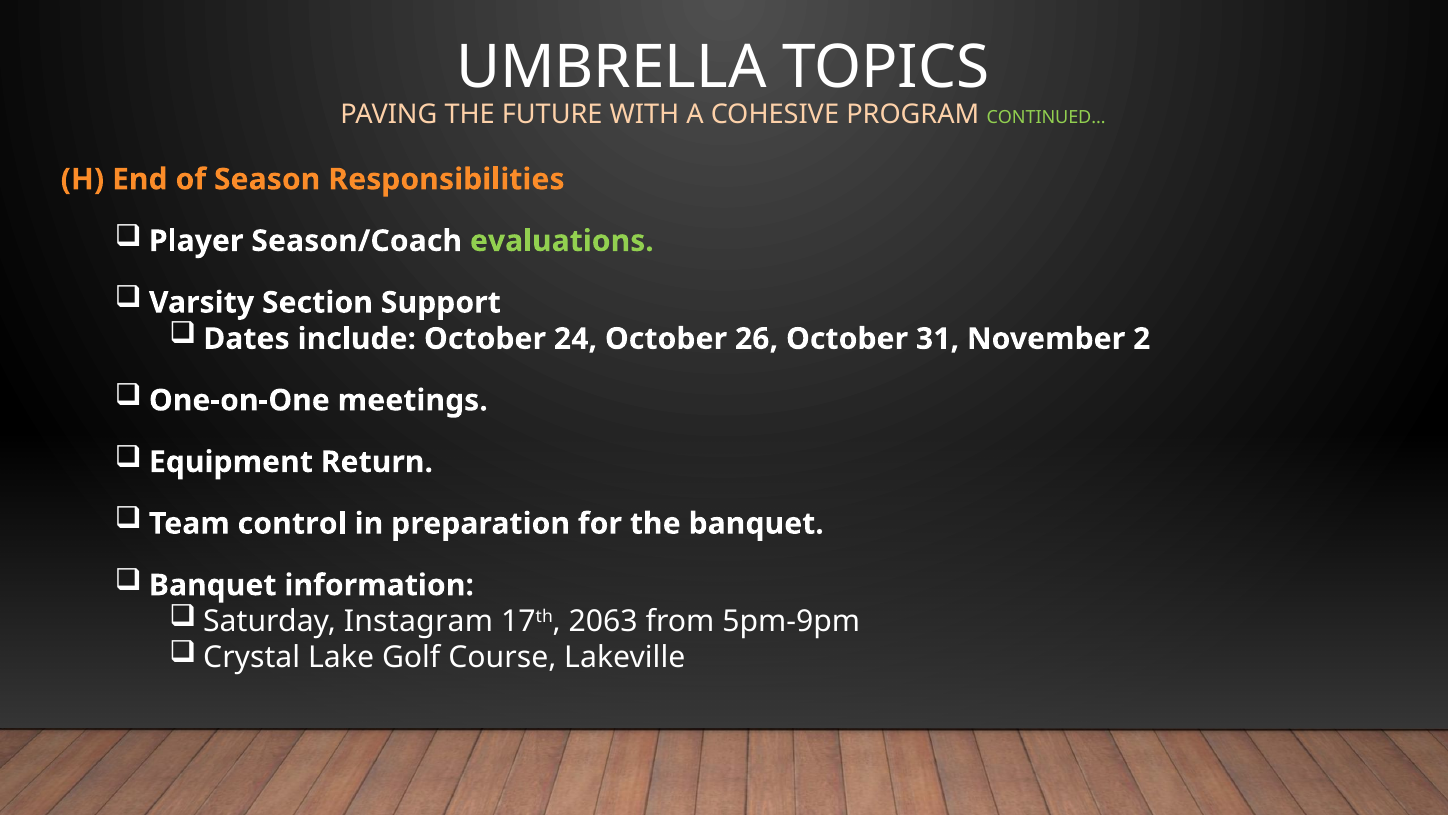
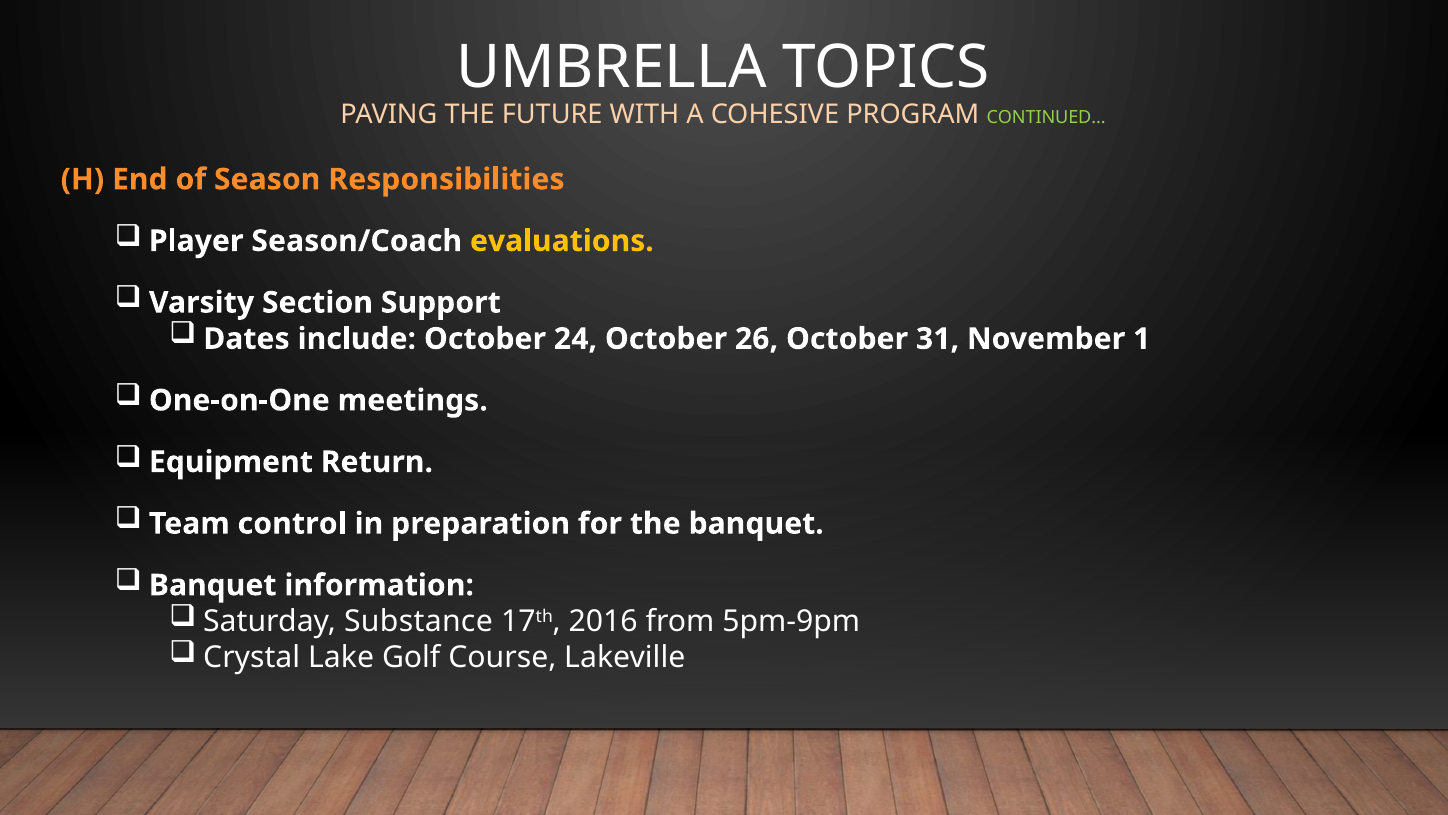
evaluations colour: light green -> yellow
2: 2 -> 1
Instagram: Instagram -> Substance
2063: 2063 -> 2016
